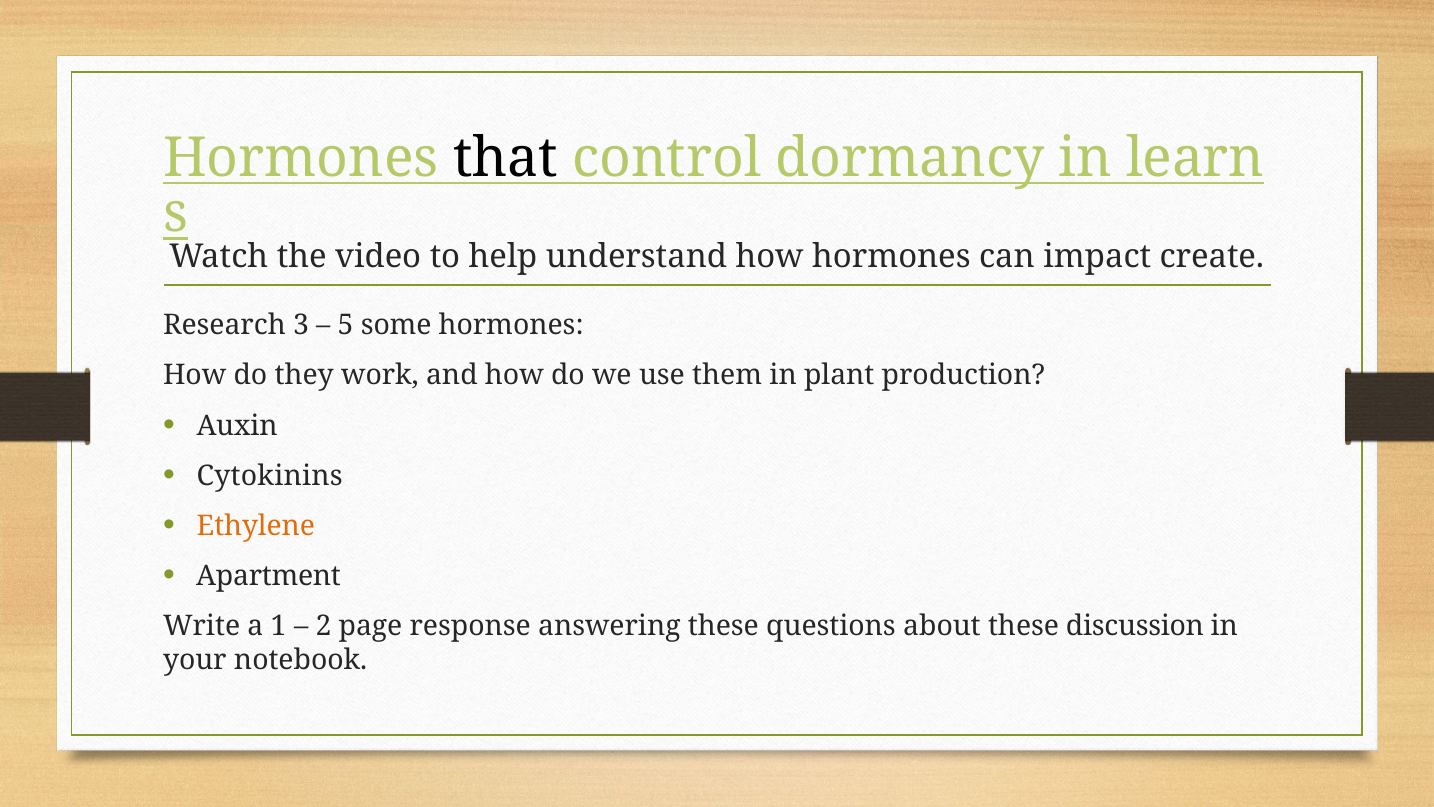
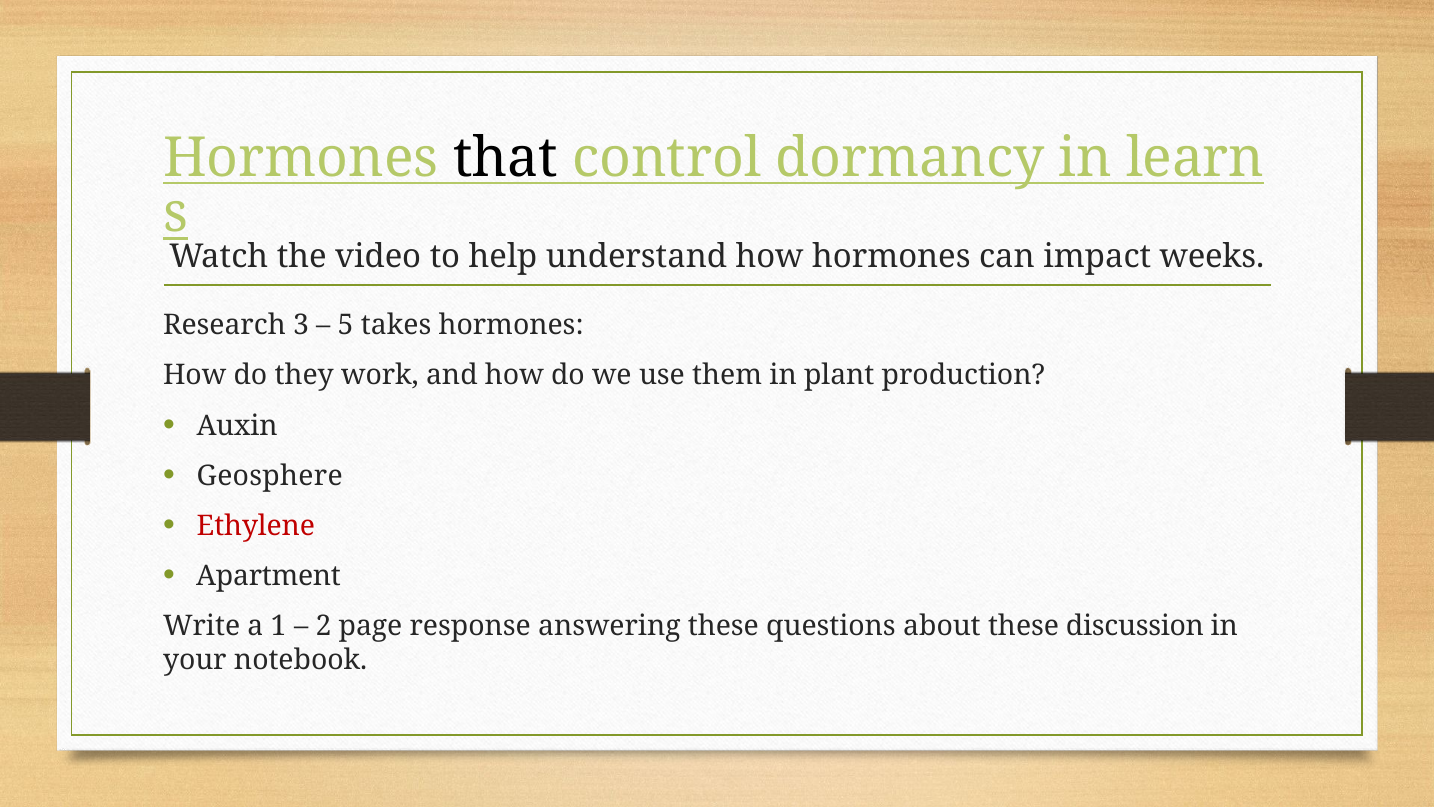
create: create -> weeks
some: some -> takes
Cytokinins: Cytokinins -> Geosphere
Ethylene colour: orange -> red
